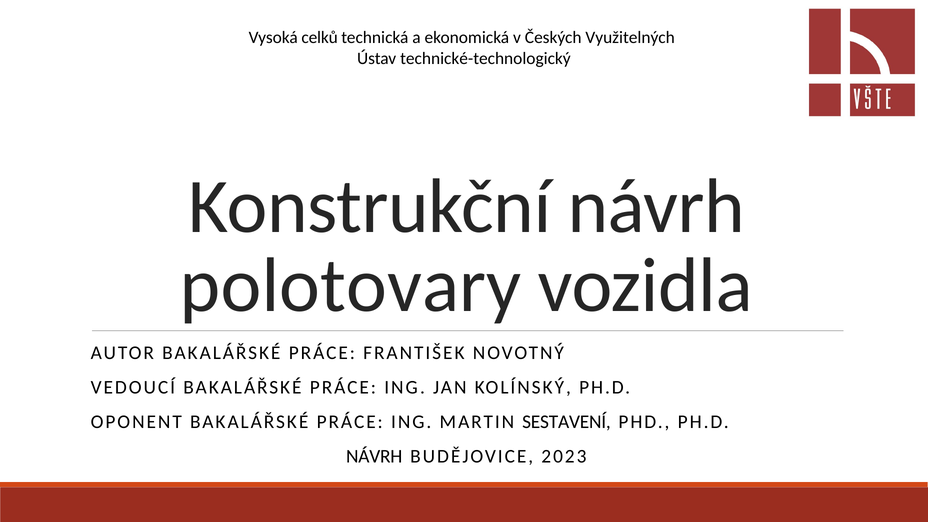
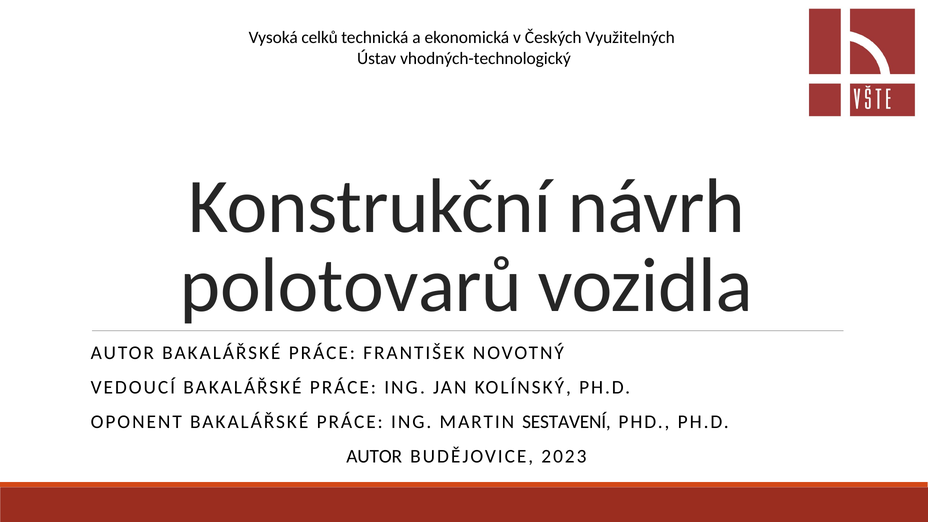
technické-technologický: technické-technologický -> vhodných-technologický
polotovary: polotovary -> polotovarů
NÁVRH at (374, 456): NÁVRH -> AUTOR
